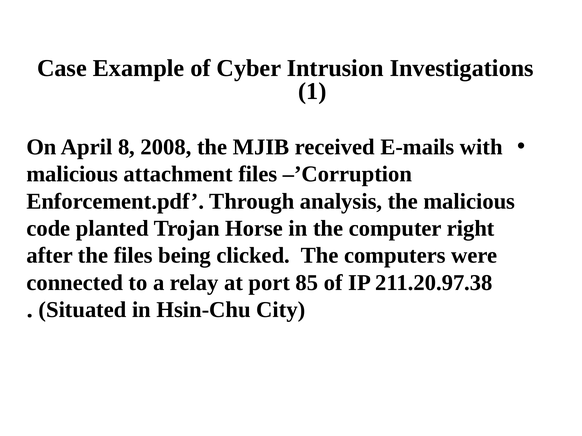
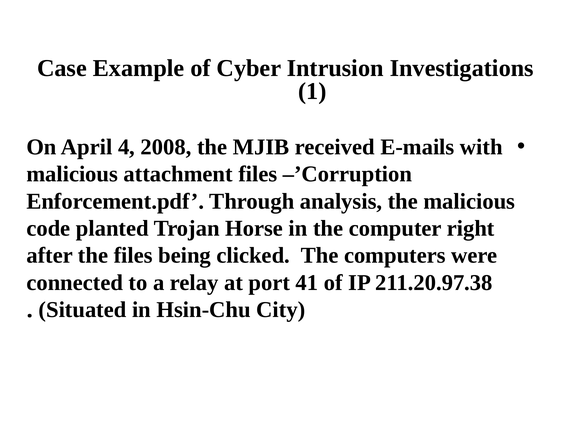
8: 8 -> 4
85: 85 -> 41
